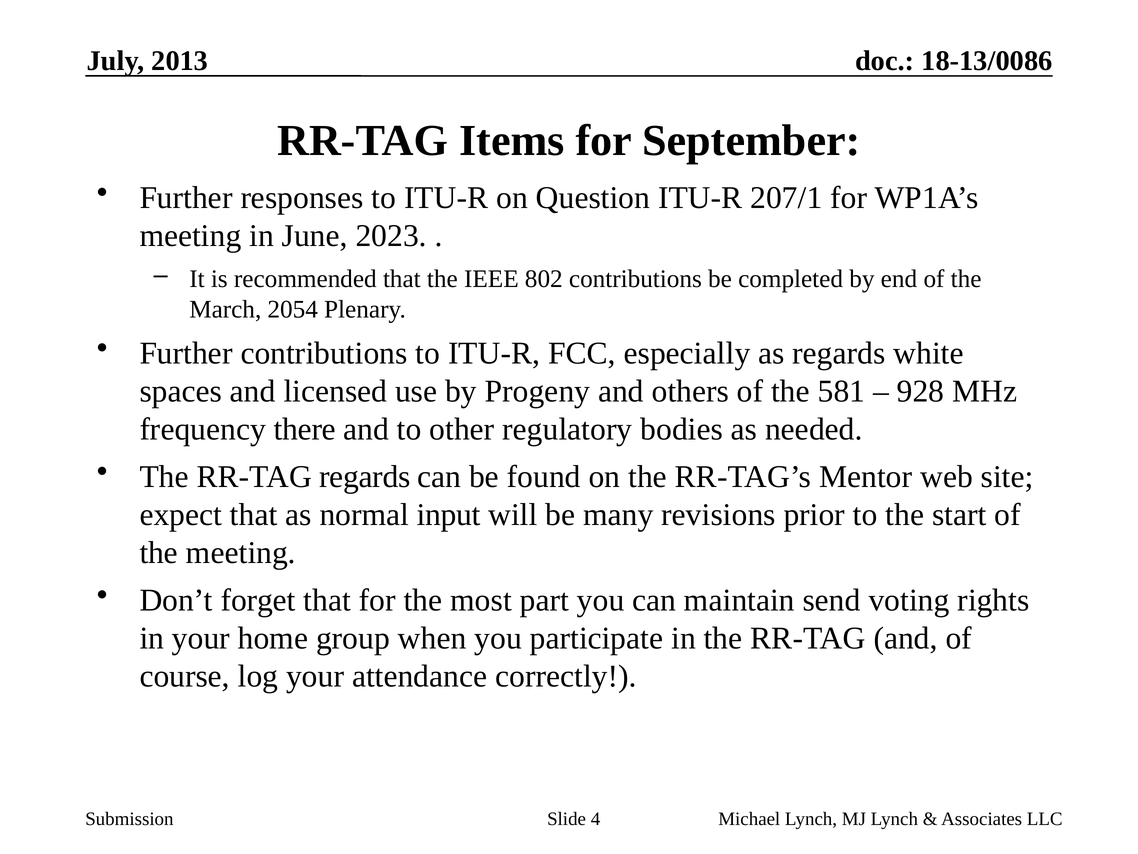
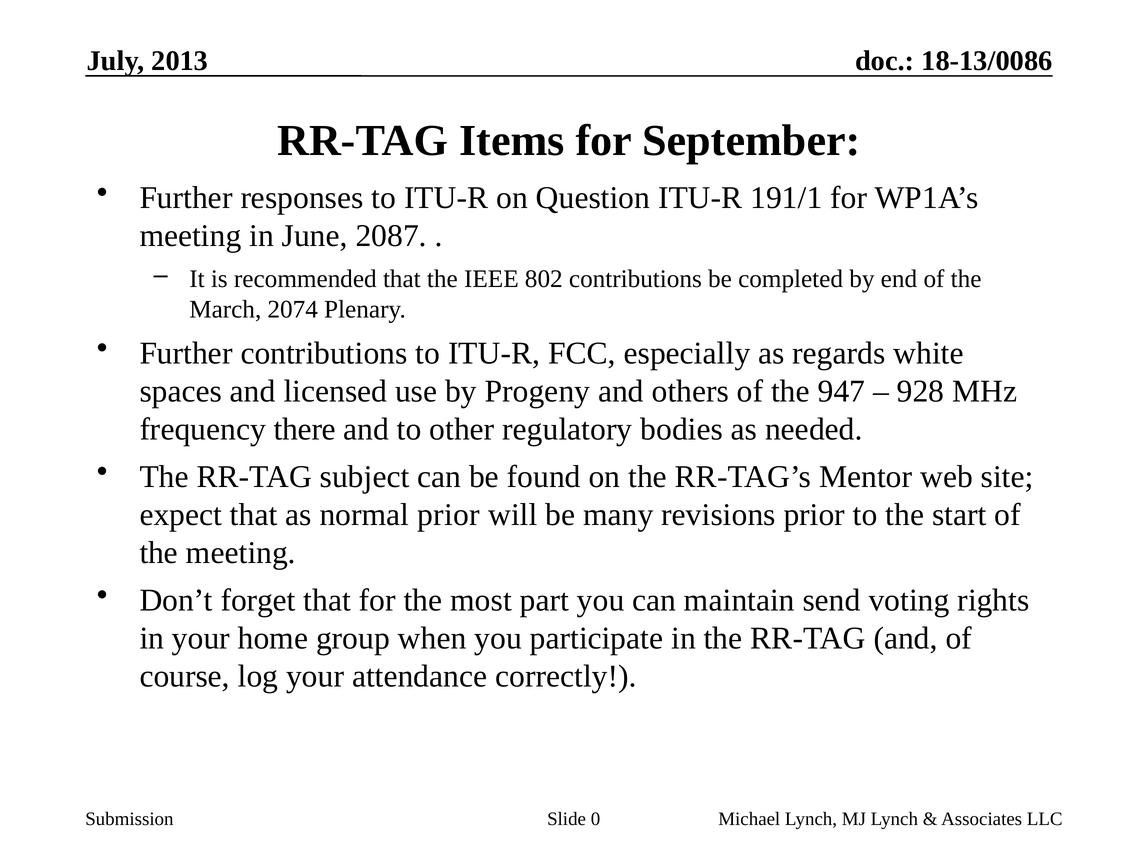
207/1: 207/1 -> 191/1
2023: 2023 -> 2087
2054: 2054 -> 2074
581: 581 -> 947
RR-TAG regards: regards -> subject
normal input: input -> prior
4: 4 -> 0
